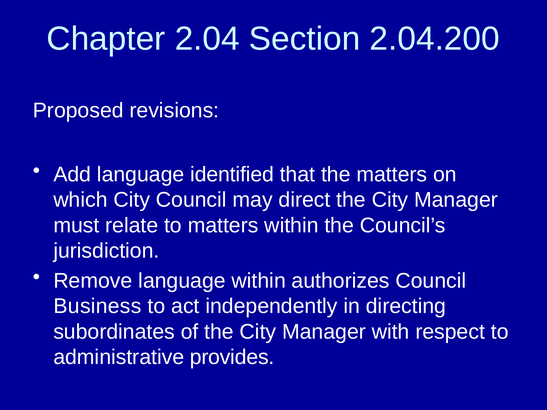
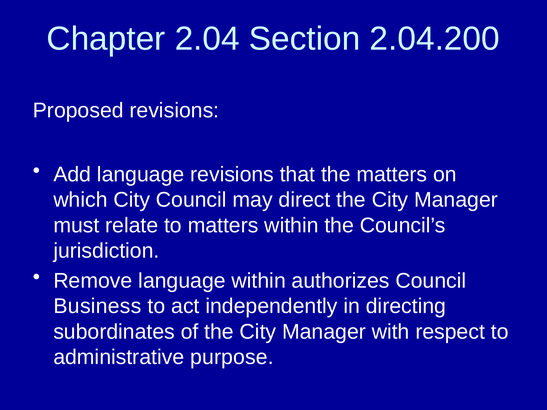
language identified: identified -> revisions
provides: provides -> purpose
